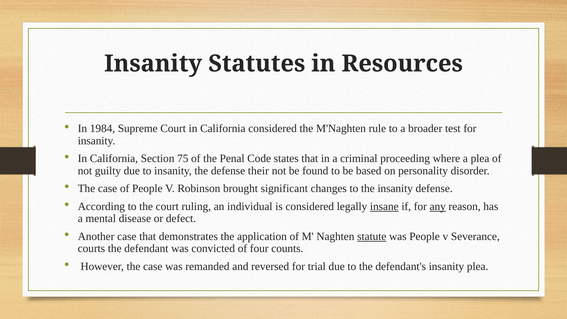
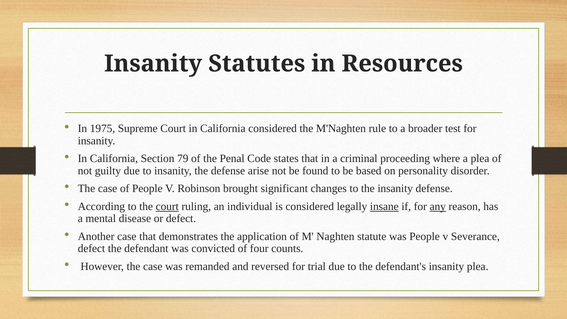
1984: 1984 -> 1975
75: 75 -> 79
their: their -> arise
court at (167, 206) underline: none -> present
statute underline: present -> none
courts at (91, 248): courts -> defect
